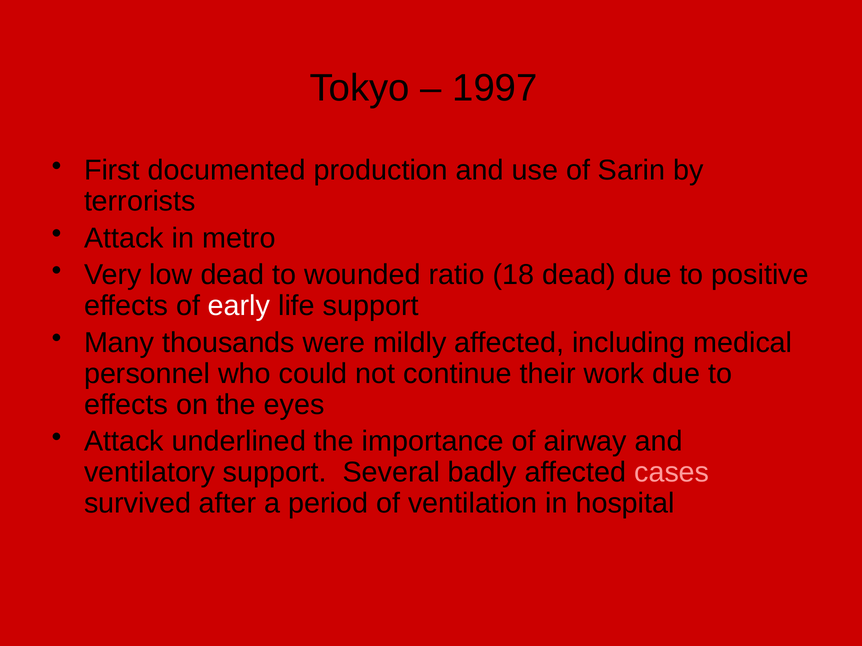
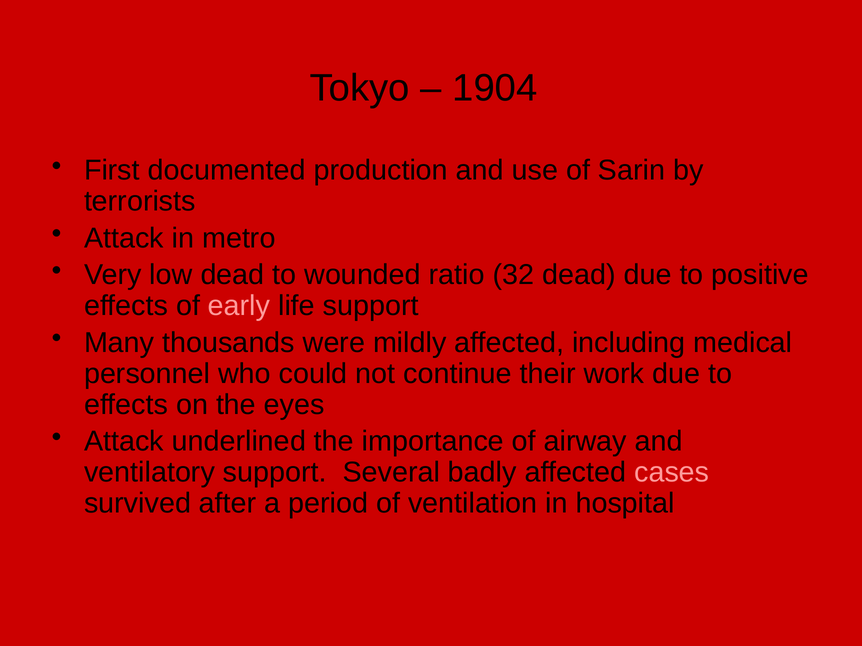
1997: 1997 -> 1904
18: 18 -> 32
early colour: white -> pink
